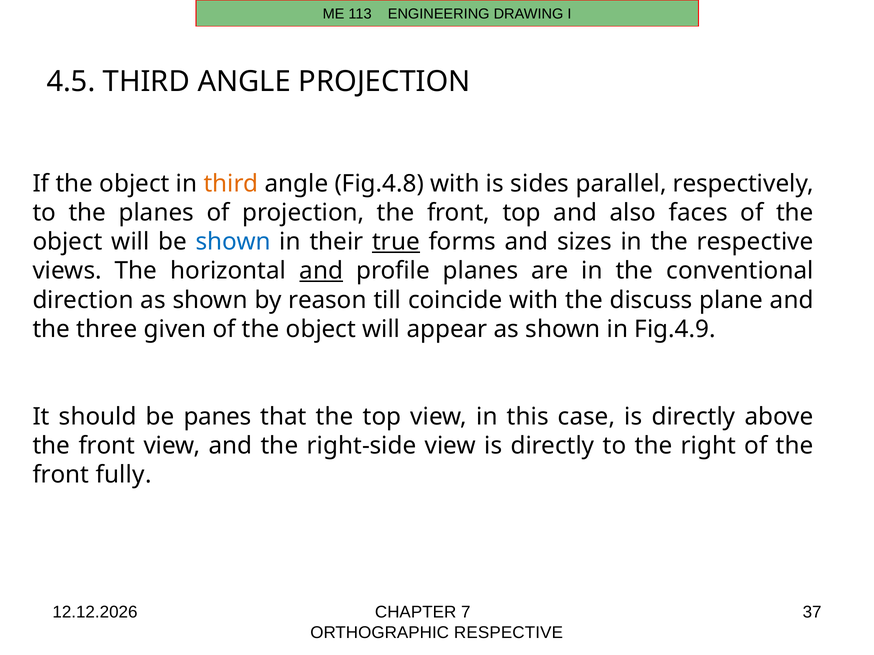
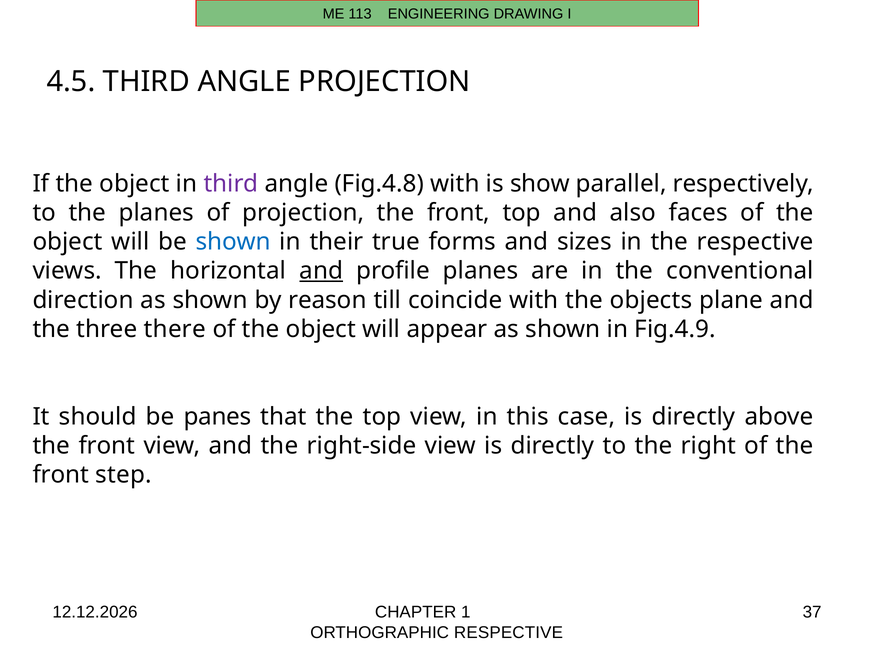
third at (231, 184) colour: orange -> purple
sides: sides -> show
true underline: present -> none
discuss: discuss -> objects
given: given -> there
fully: fully -> step
7: 7 -> 1
